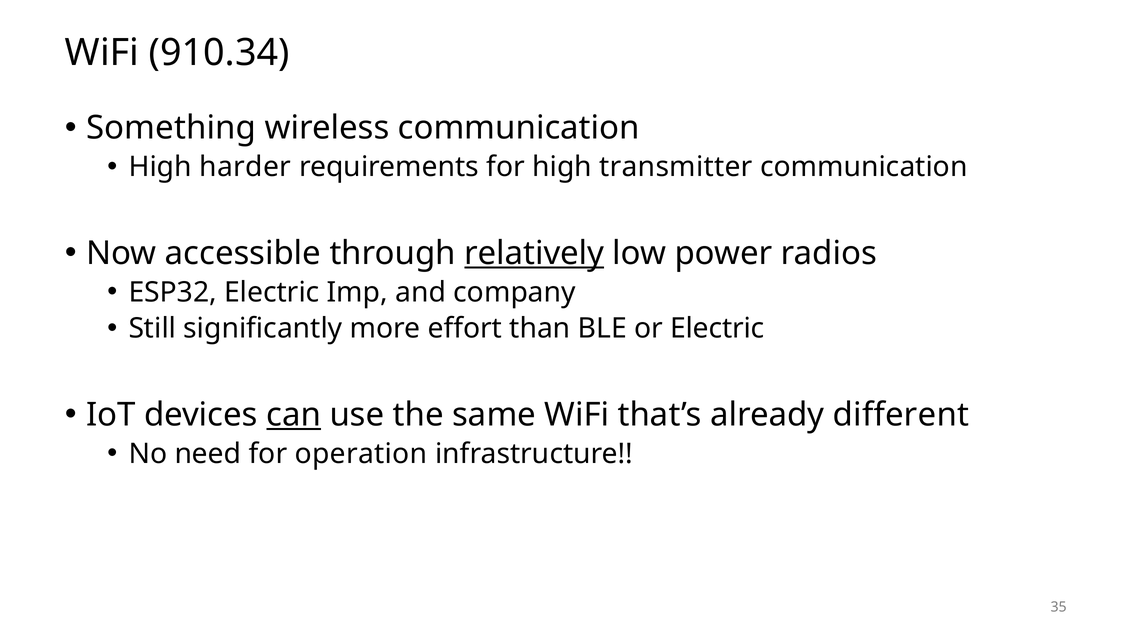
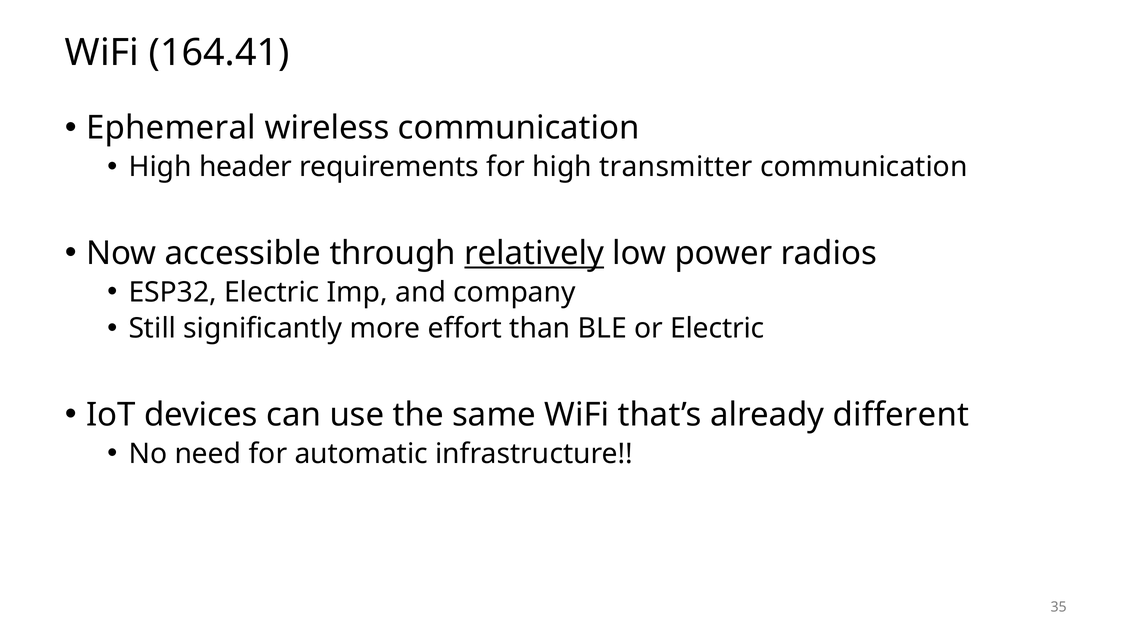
910.34: 910.34 -> 164.41
Something: Something -> Ephemeral
harder: harder -> header
can underline: present -> none
operation: operation -> automatic
